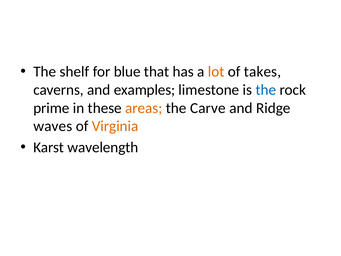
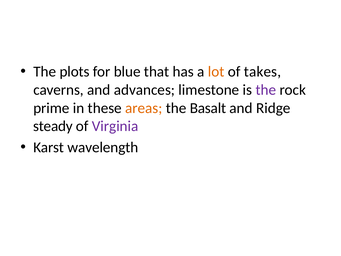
shelf: shelf -> plots
examples: examples -> advances
the at (266, 90) colour: blue -> purple
Carve: Carve -> Basalt
waves: waves -> steady
Virginia colour: orange -> purple
